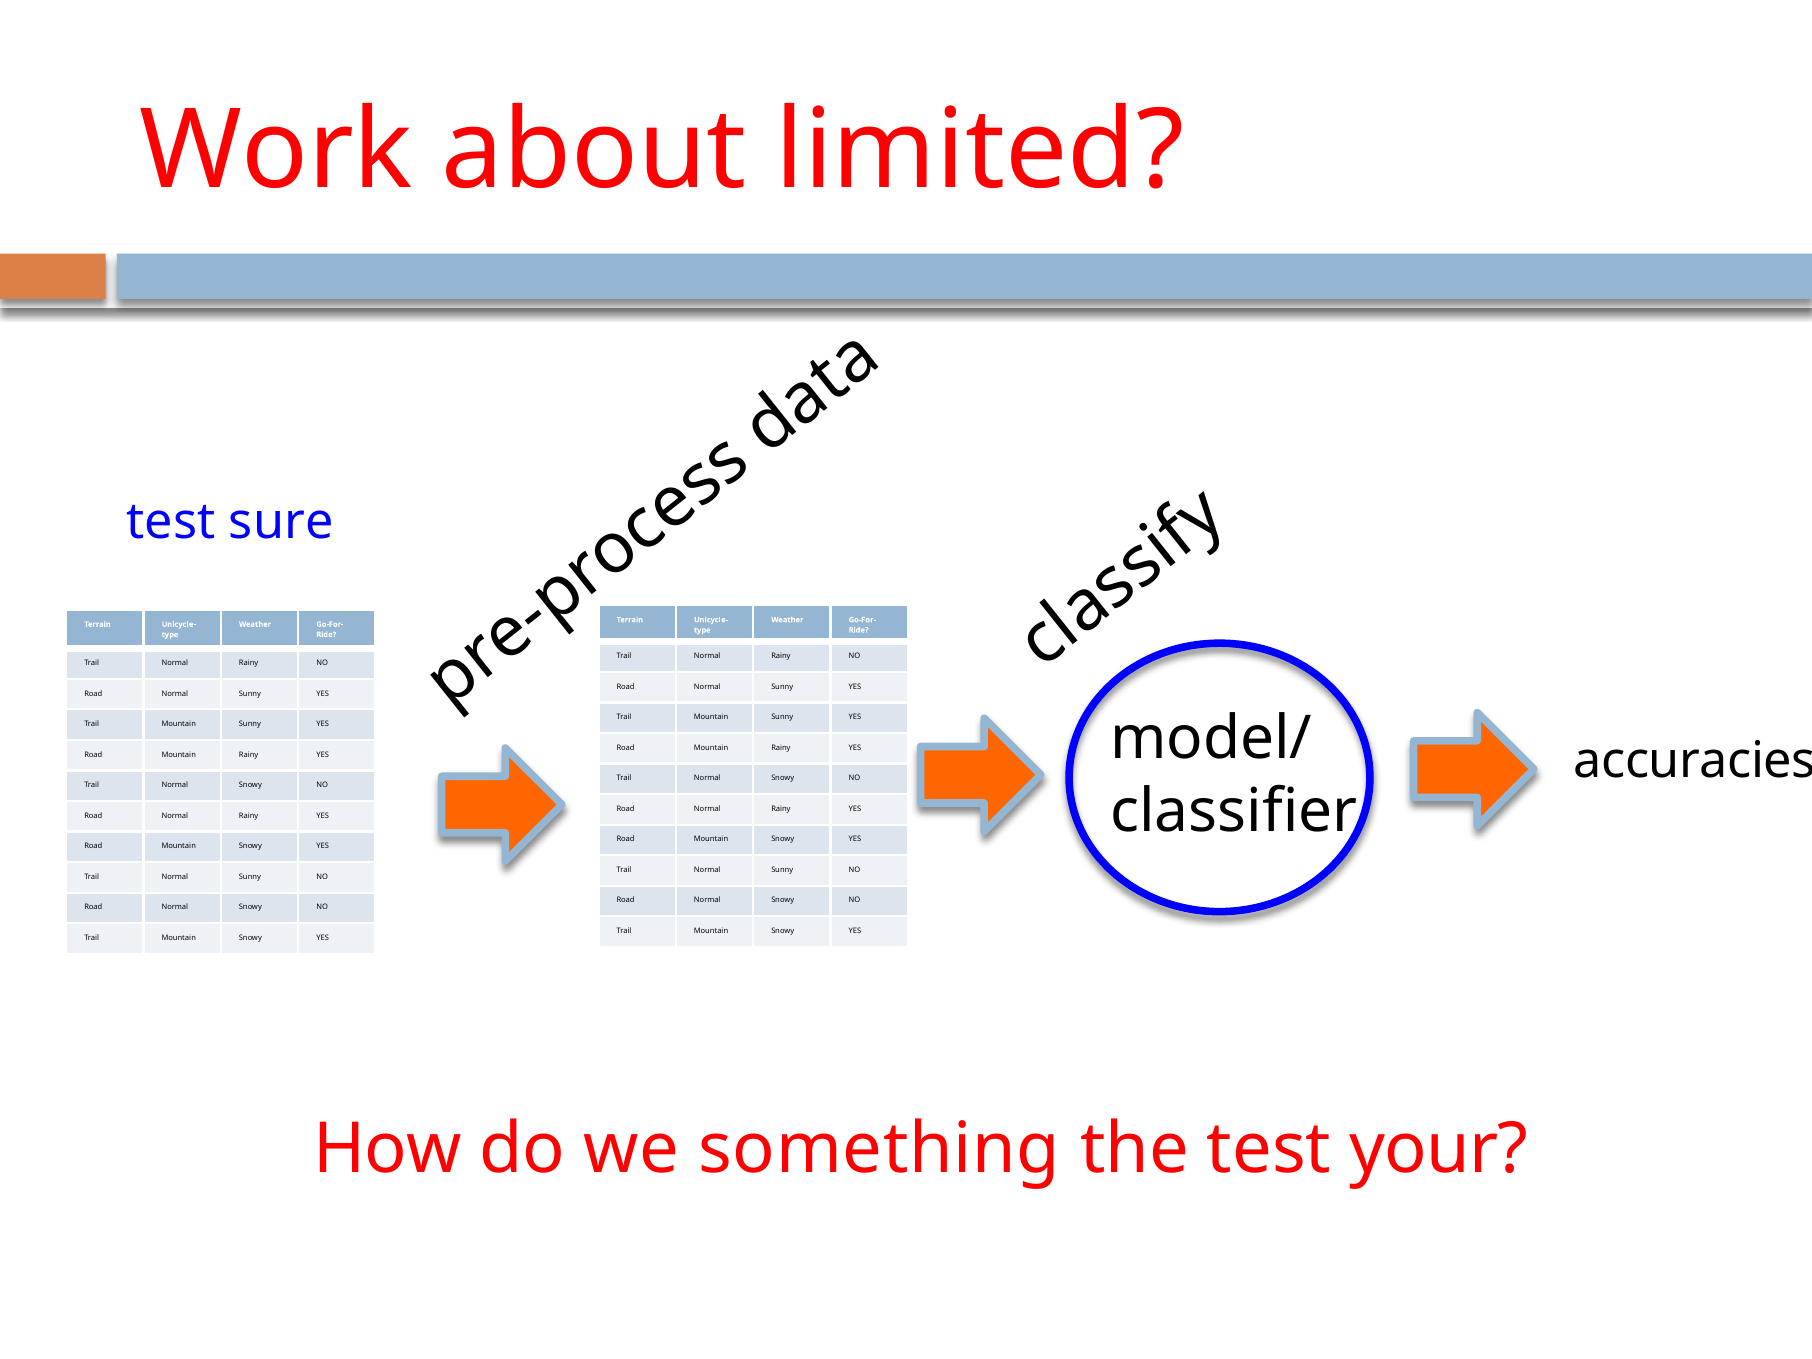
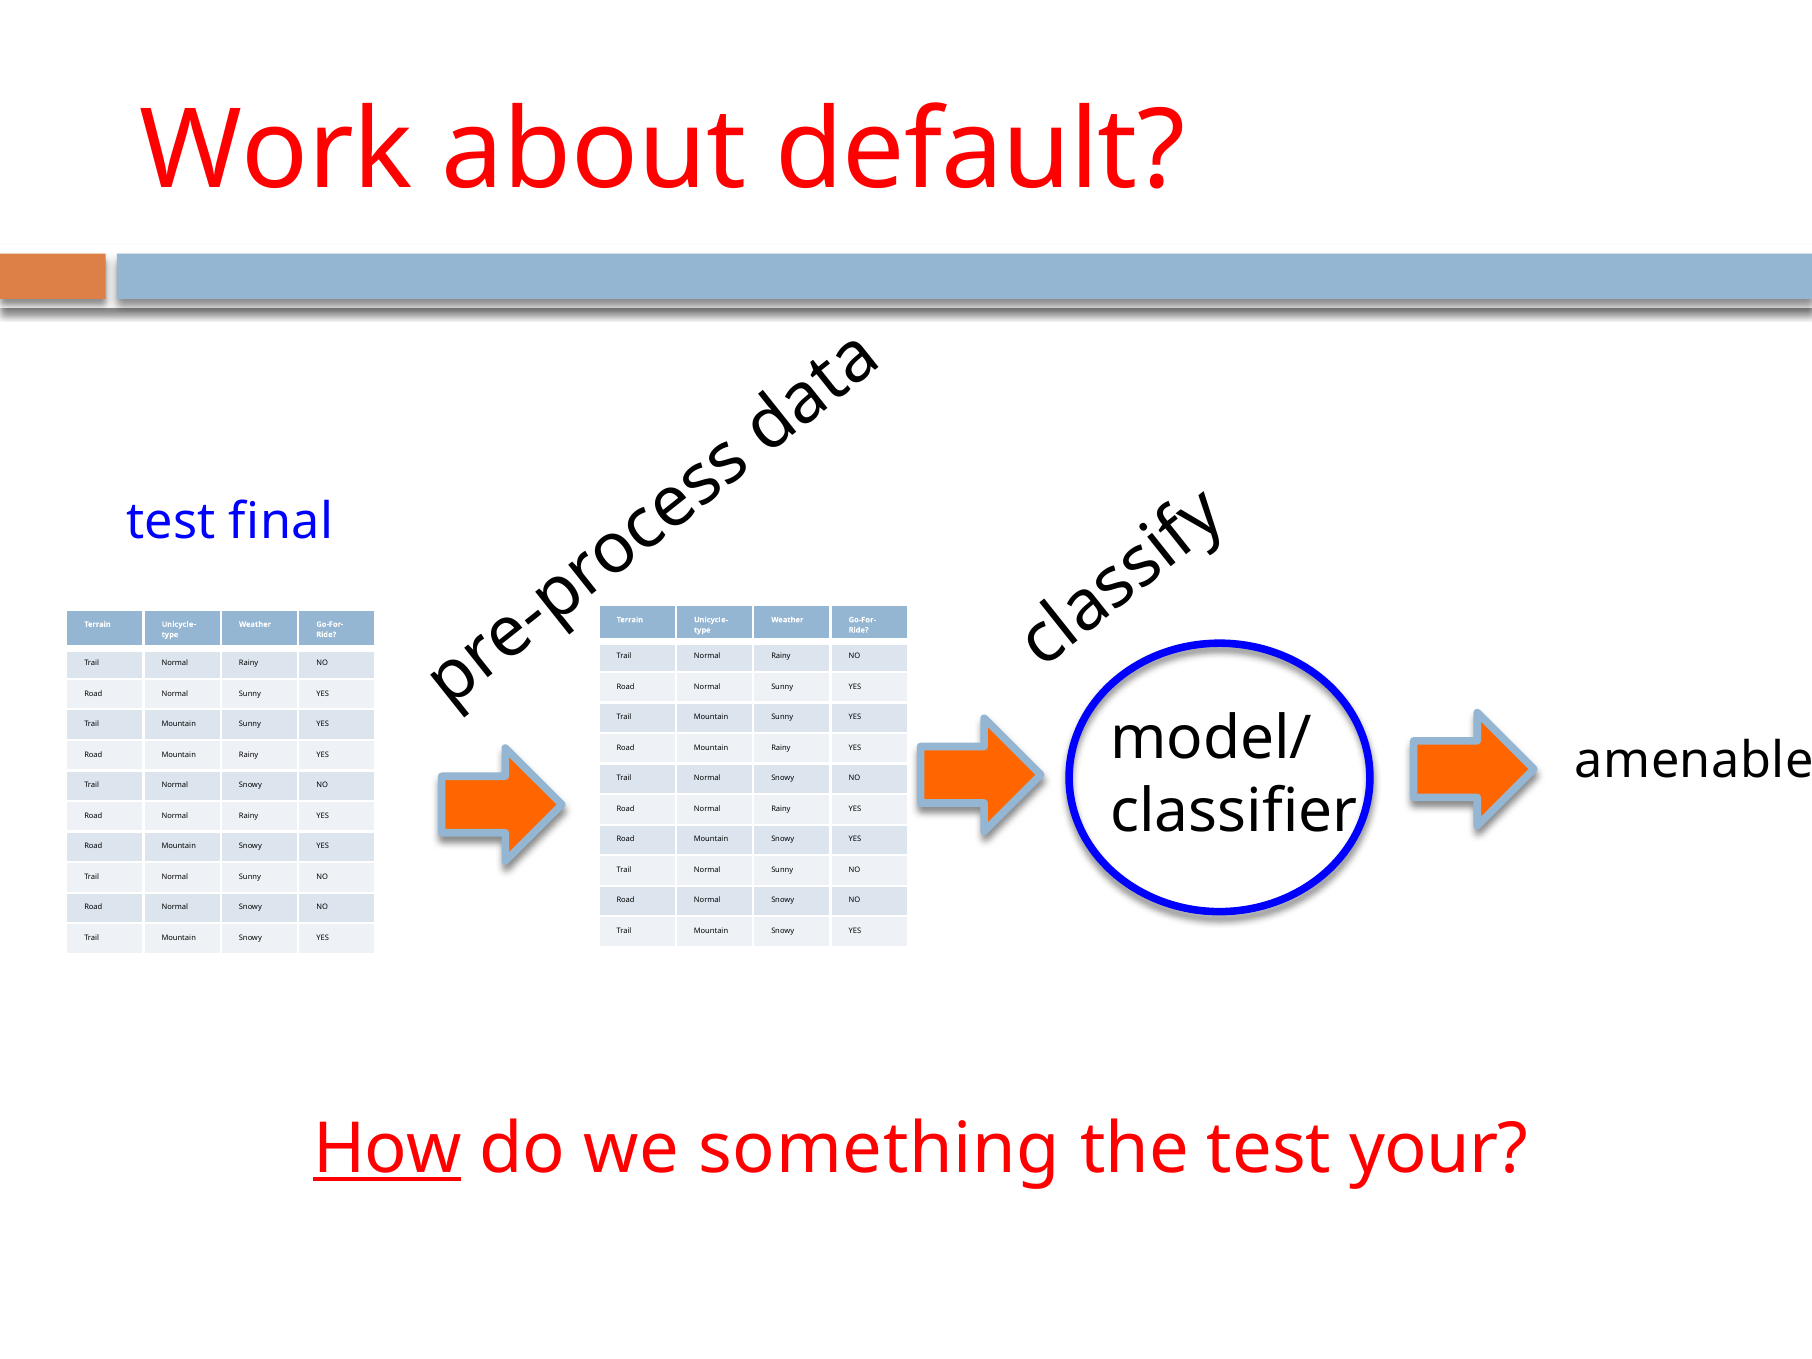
limited: limited -> default
sure: sure -> final
accuracies: accuracies -> amenable
How underline: none -> present
